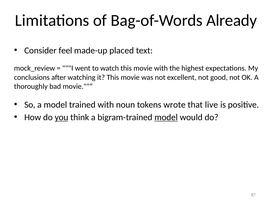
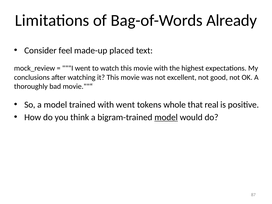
with noun: noun -> went
wrote: wrote -> whole
live: live -> real
you underline: present -> none
